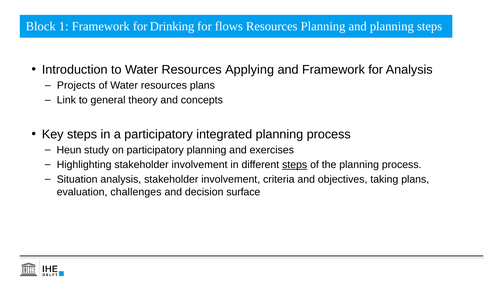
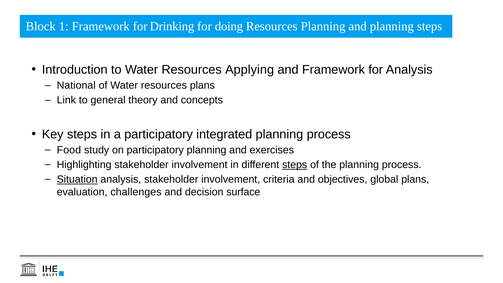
flows: flows -> doing
Projects: Projects -> National
Heun: Heun -> Food
Situation underline: none -> present
taking: taking -> global
